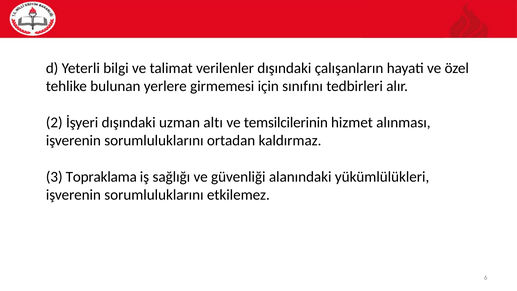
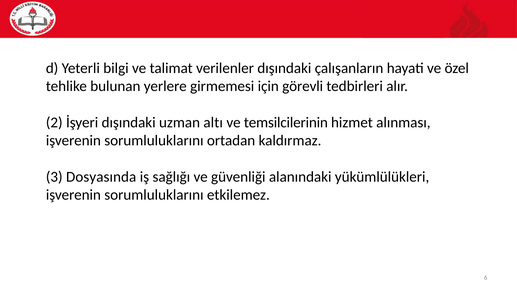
sınıfını: sınıfını -> görevli
Topraklama: Topraklama -> Dosyasında
